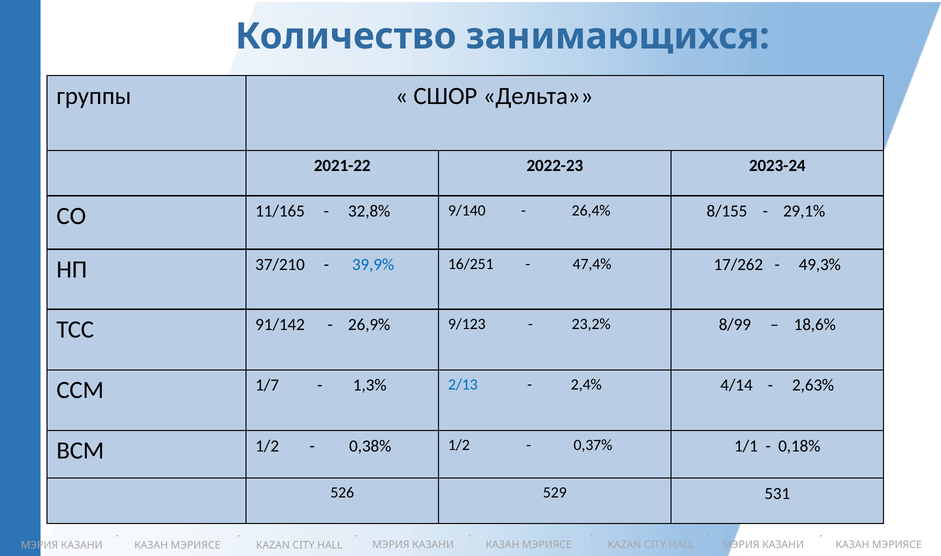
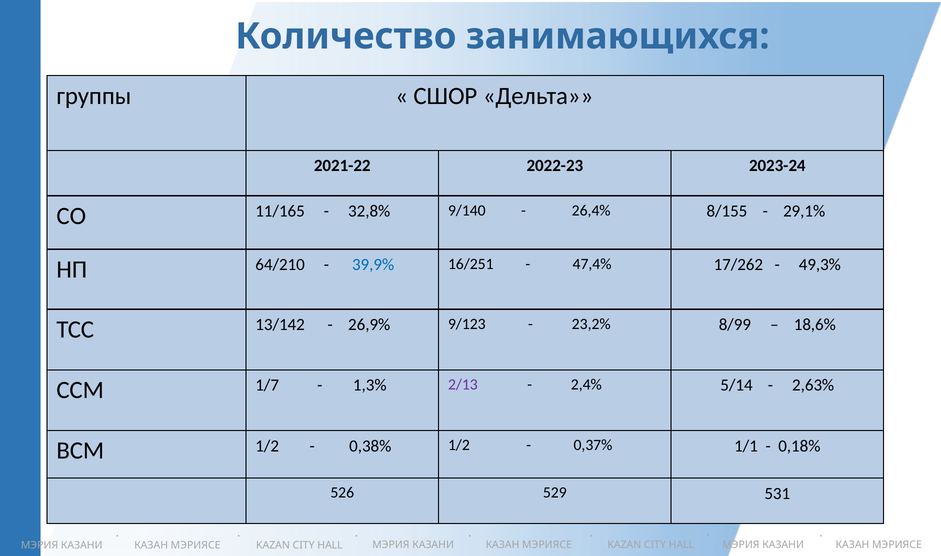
37/210: 37/210 -> 64/210
91/142: 91/142 -> 13/142
2/13 colour: blue -> purple
4/14: 4/14 -> 5/14
